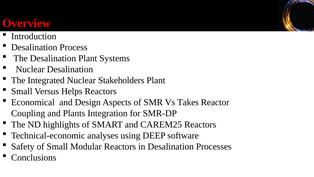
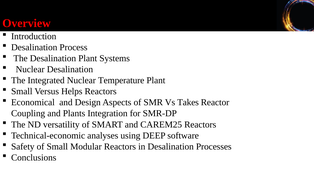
Stakeholders: Stakeholders -> Temperature
highlights: highlights -> versatility
